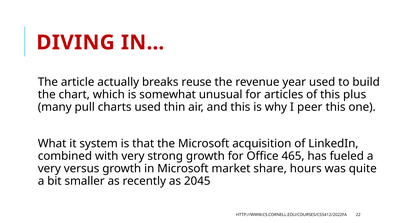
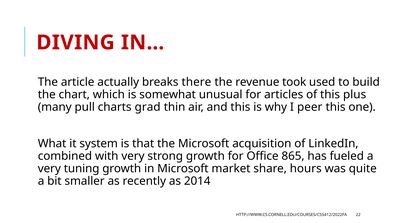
reuse: reuse -> there
year: year -> took
charts used: used -> grad
465: 465 -> 865
versus: versus -> tuning
2045: 2045 -> 2014
